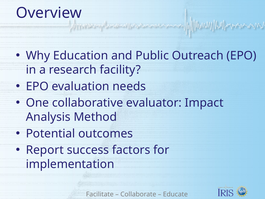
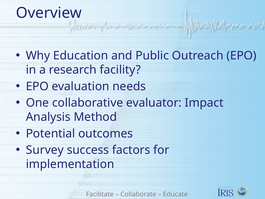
Report: Report -> Survey
